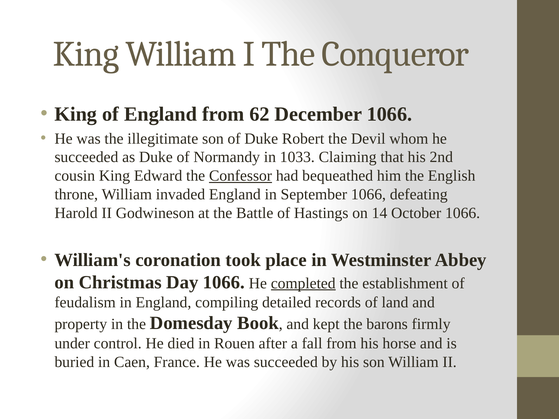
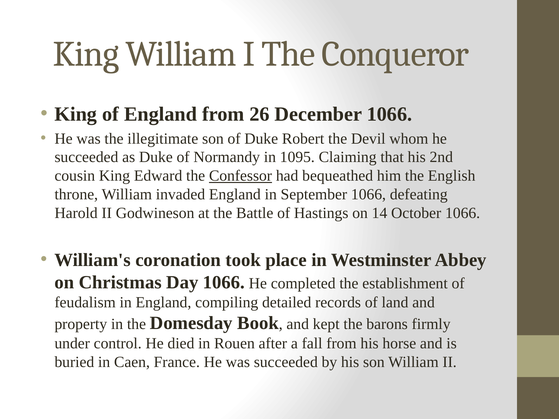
62: 62 -> 26
1033: 1033 -> 1095
completed underline: present -> none
